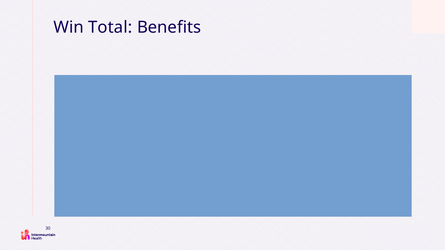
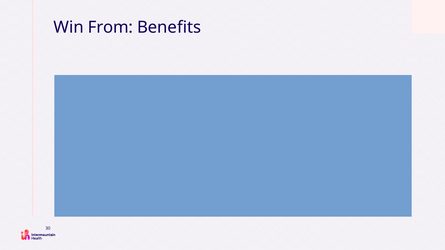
Total: Total -> From
